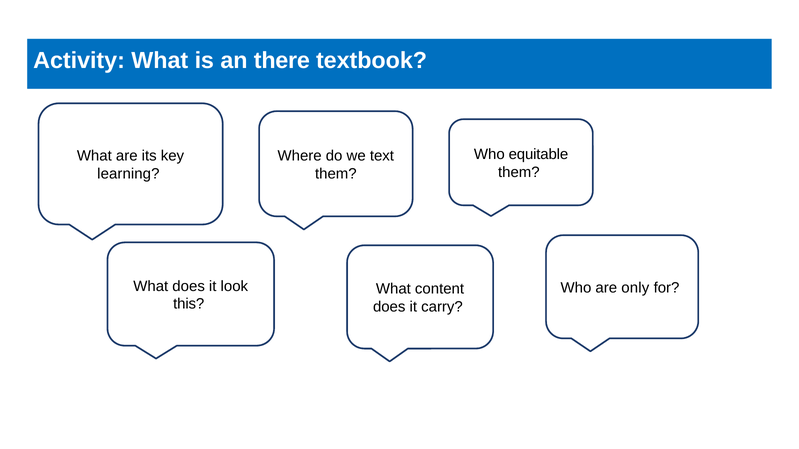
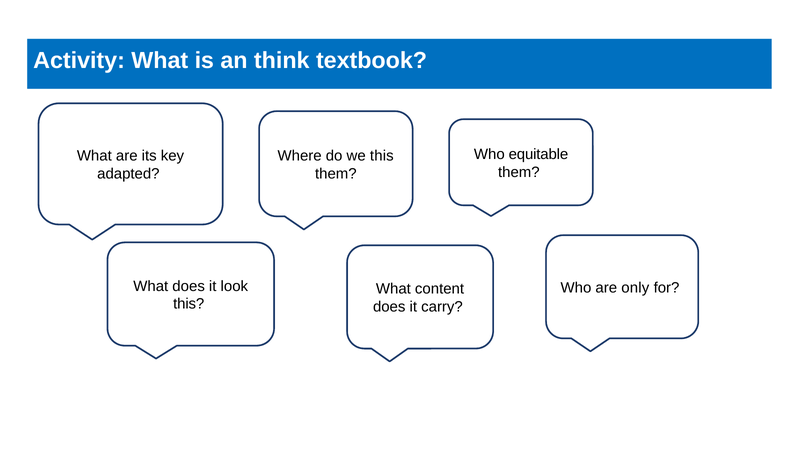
there: there -> think
we text: text -> this
learning: learning -> adapted
